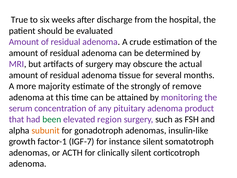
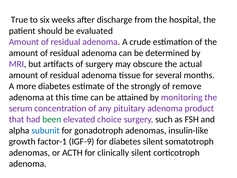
more majority: majority -> diabetes
region: region -> choice
subunit colour: orange -> blue
IGF-7: IGF-7 -> IGF-9
for instance: instance -> diabetes
